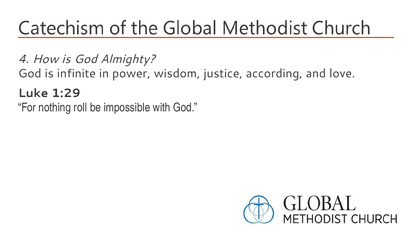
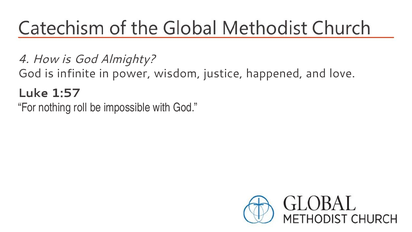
according: according -> happened
1:29: 1:29 -> 1:57
